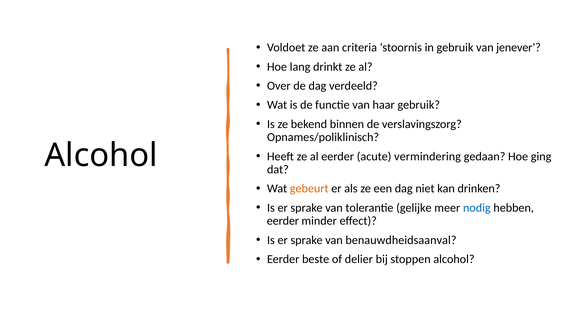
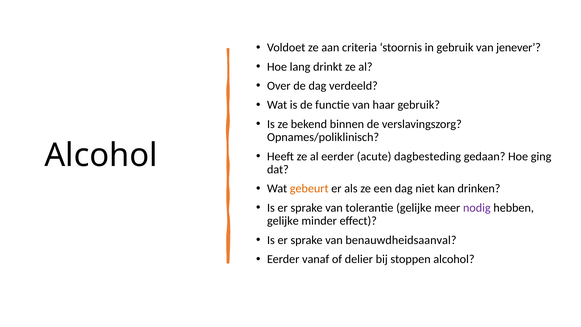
vermindering: vermindering -> dagbesteding
nodig colour: blue -> purple
eerder at (283, 221): eerder -> gelijke
beste: beste -> vanaf
